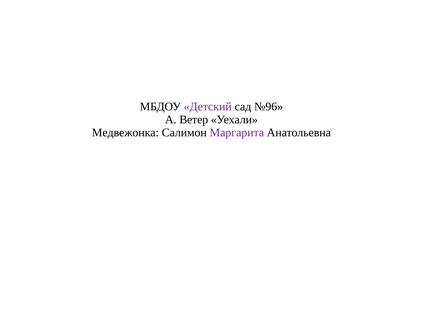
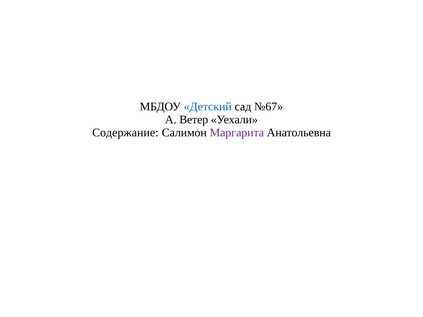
Детский colour: purple -> blue
№96: №96 -> №67
Медвежонка: Медвежонка -> Содержание
